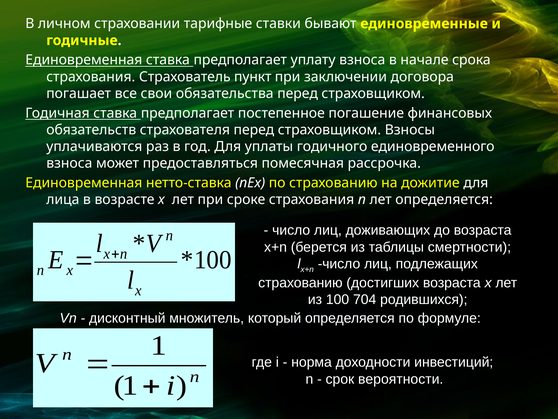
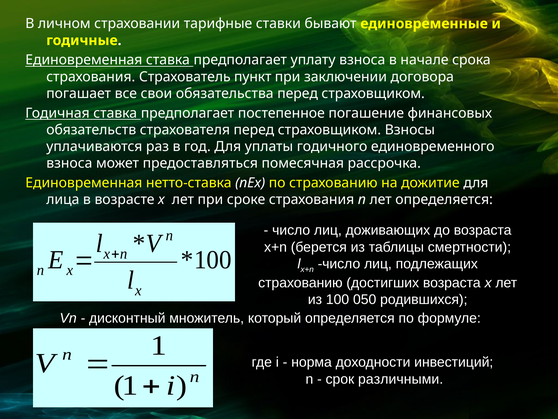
704: 704 -> 050
вероятности: вероятности -> различными
